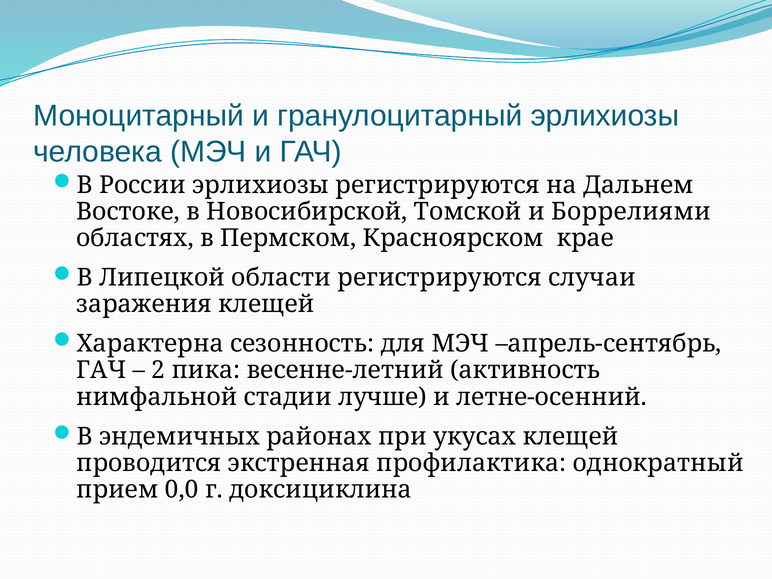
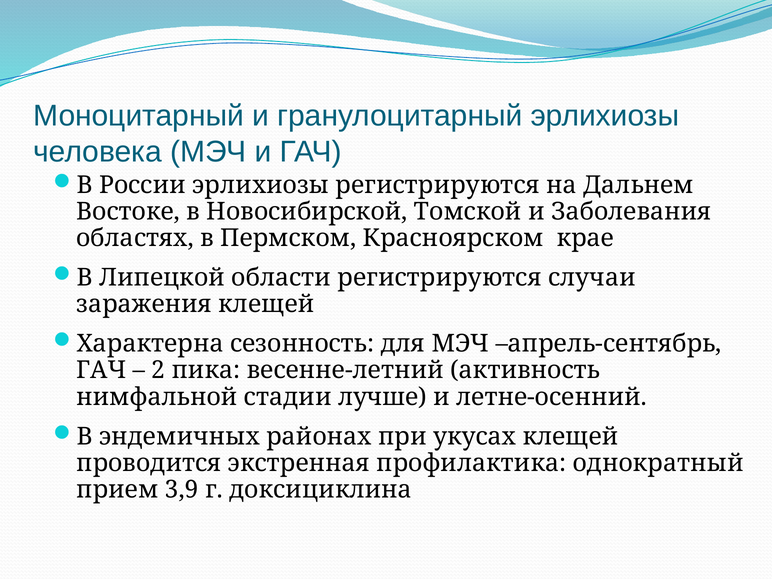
Боррелиями: Боррелиями -> Заболевания
0,0: 0,0 -> 3,9
